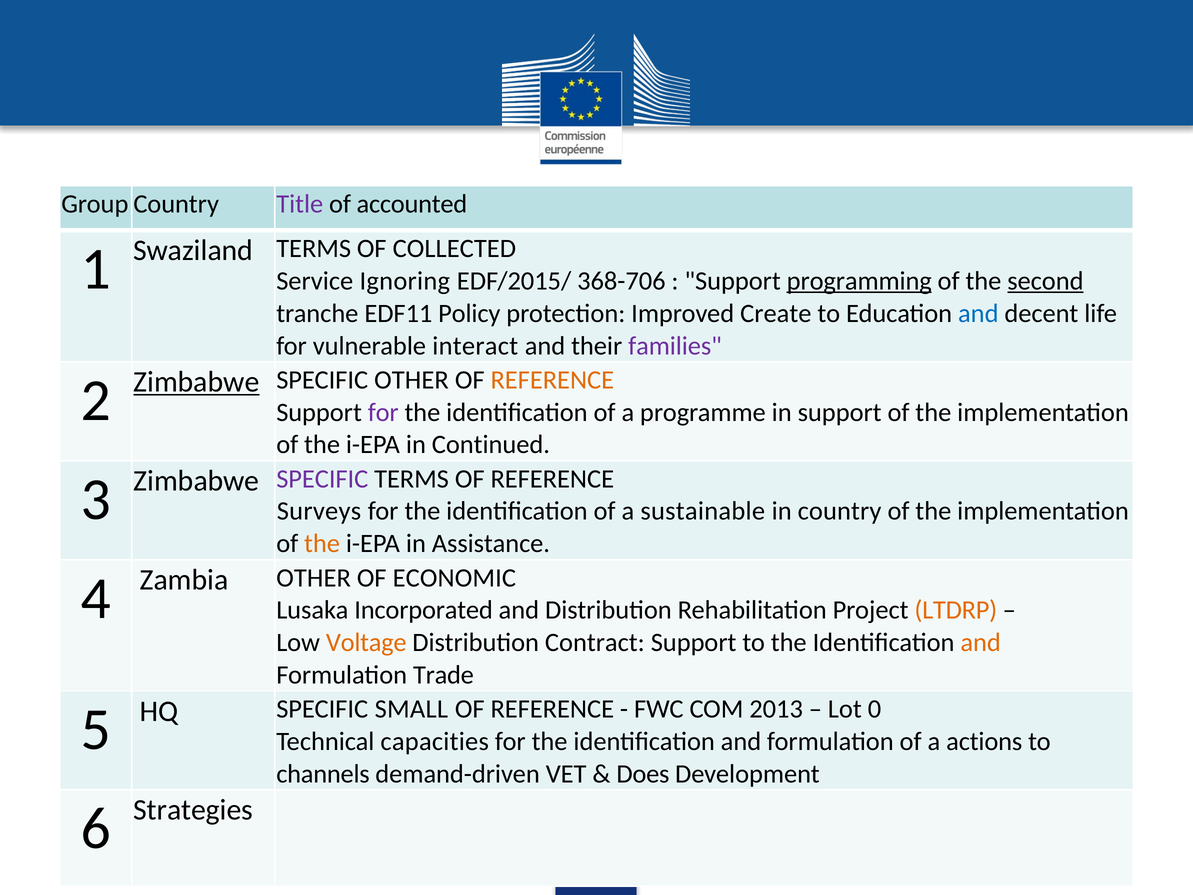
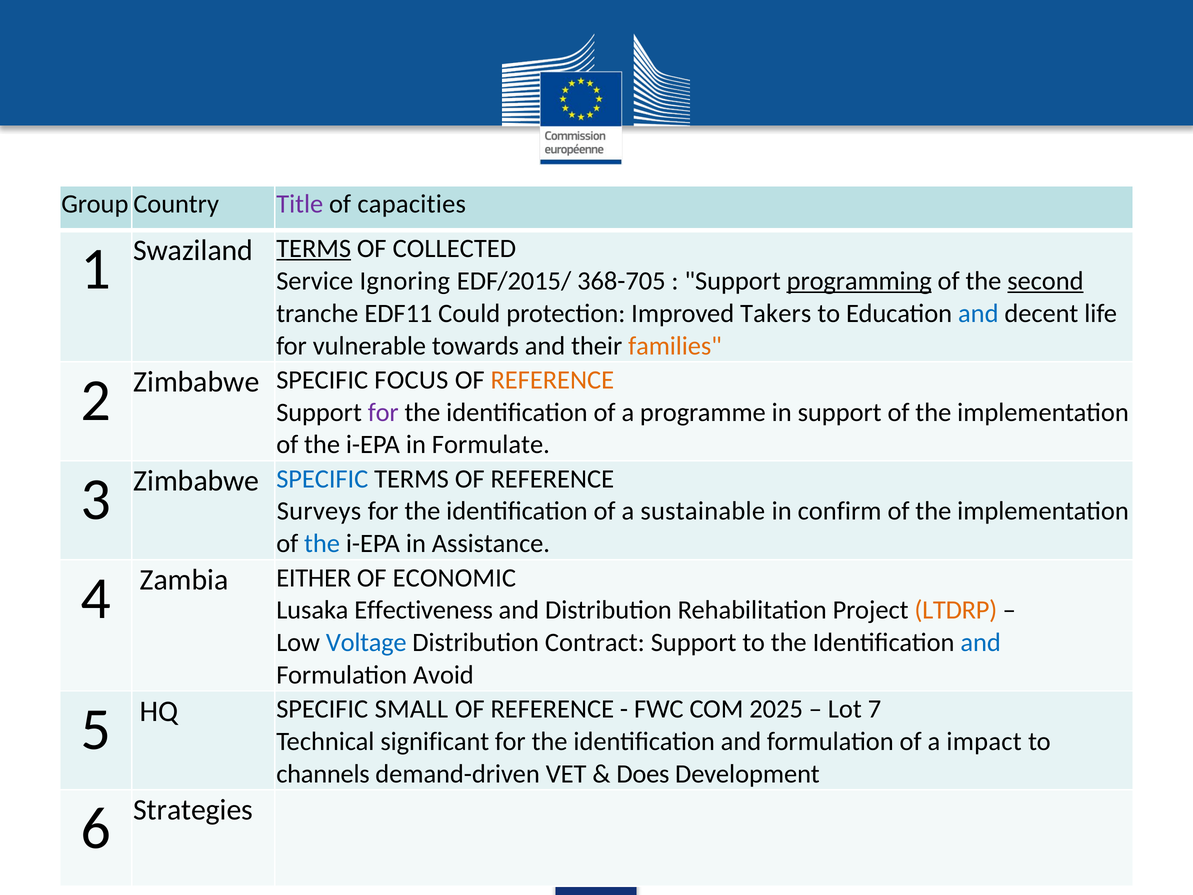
accounted: accounted -> capacities
TERMS at (314, 248) underline: none -> present
368-706: 368-706 -> 368-705
Policy: Policy -> Could
Create: Create -> Takers
interact: interact -> towards
families colour: purple -> orange
Zimbabwe at (196, 382) underline: present -> none
SPECIFIC OTHER: OTHER -> FOCUS
Continued: Continued -> Formulate
SPECIFIC at (322, 479) colour: purple -> blue
country: country -> confirm
the at (322, 544) colour: orange -> blue
Zambia OTHER: OTHER -> EITHER
Incorporated: Incorporated -> Effectiveness
Voltage colour: orange -> blue
and at (981, 642) colour: orange -> blue
Trade: Trade -> Avoid
2013: 2013 -> 2025
0: 0 -> 7
capacities: capacities -> significant
actions: actions -> impact
